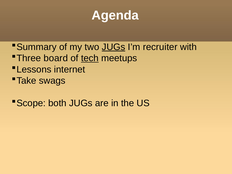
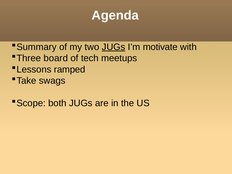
recruiter: recruiter -> motivate
tech underline: present -> none
internet: internet -> ramped
